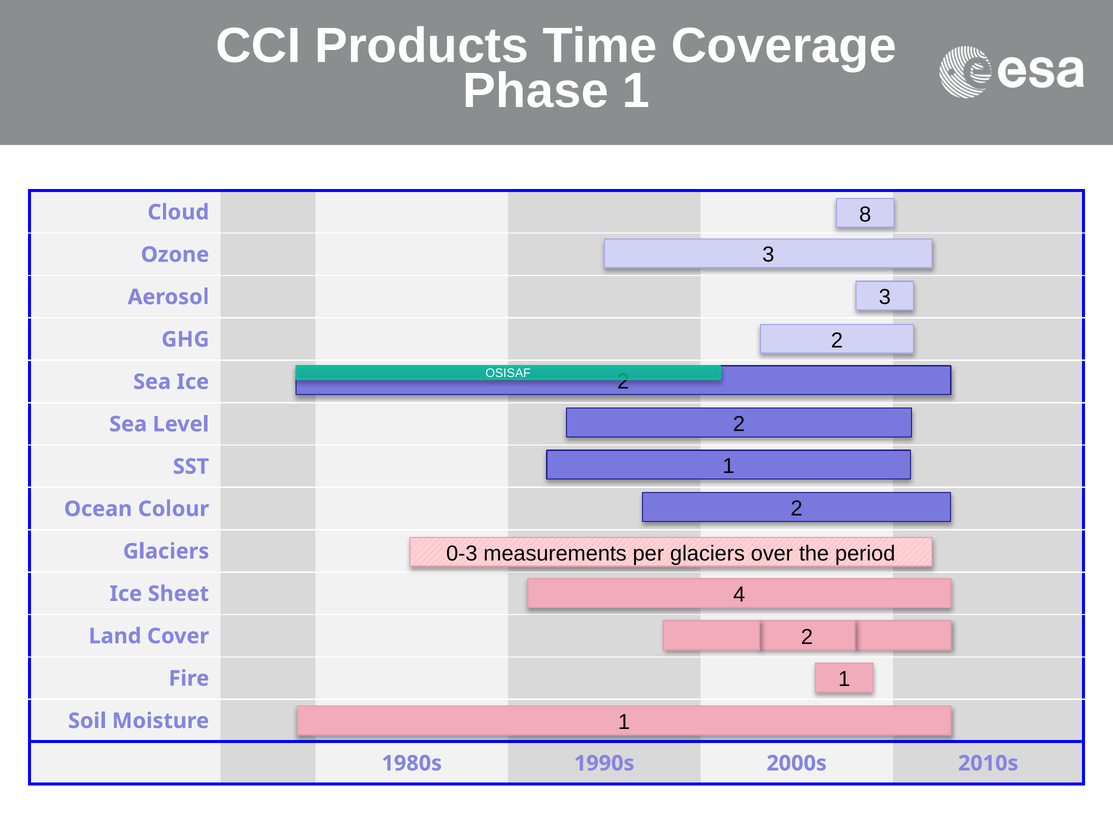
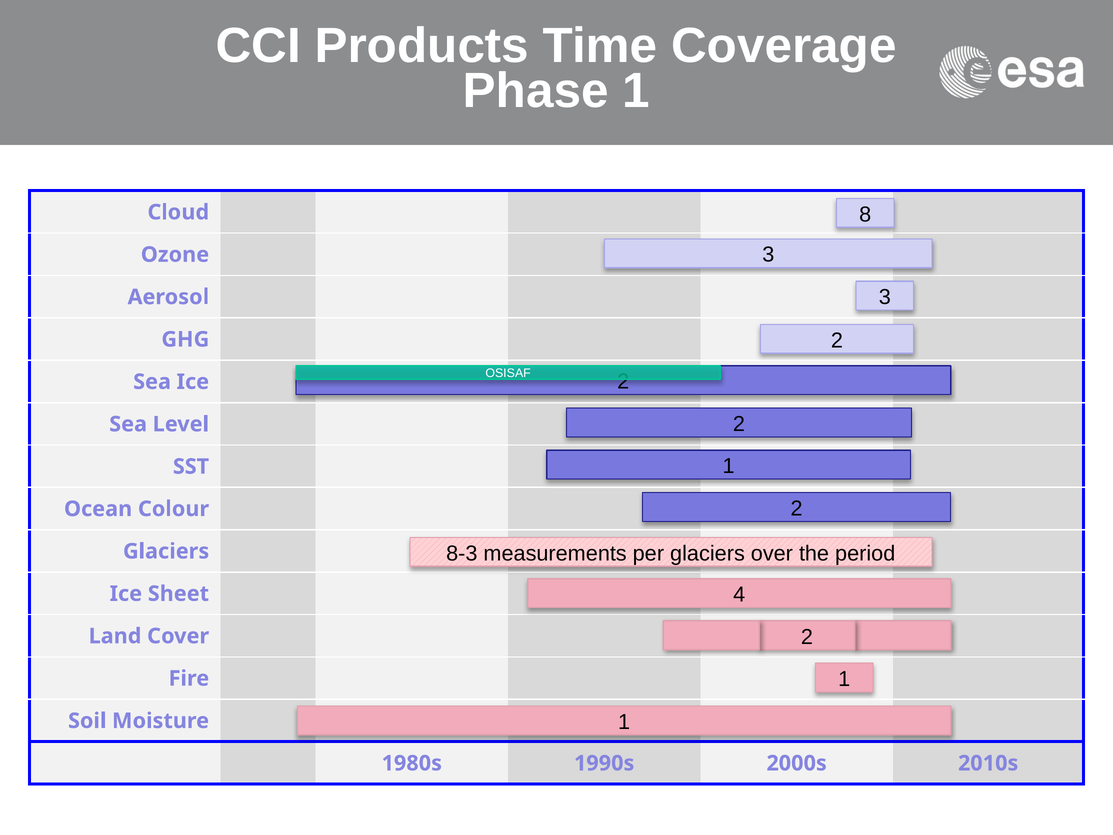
0-3: 0-3 -> 8-3
